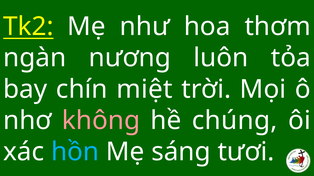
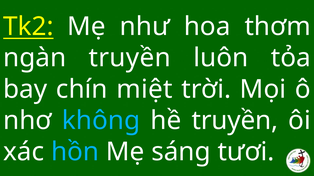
ngàn nương: nương -> truyền
không colour: pink -> light blue
hề chúng: chúng -> truyền
